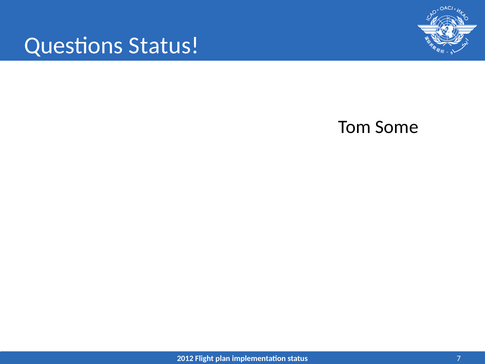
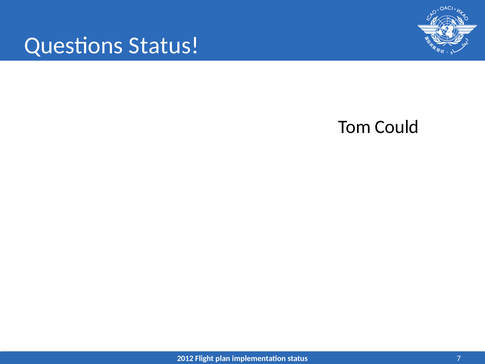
Some: Some -> Could
